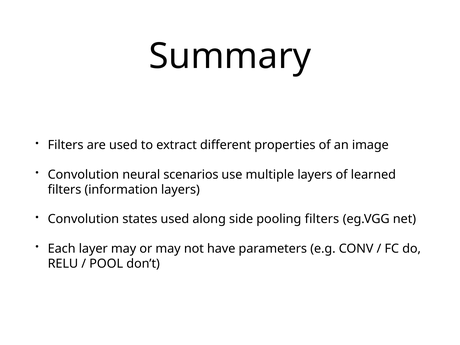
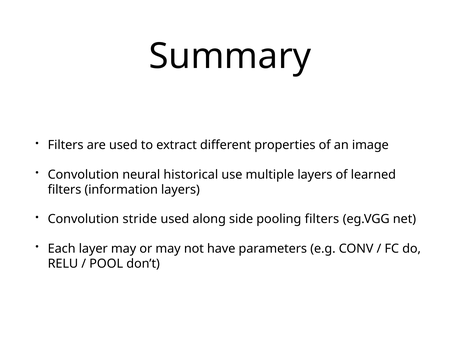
scenarios: scenarios -> historical
states: states -> stride
